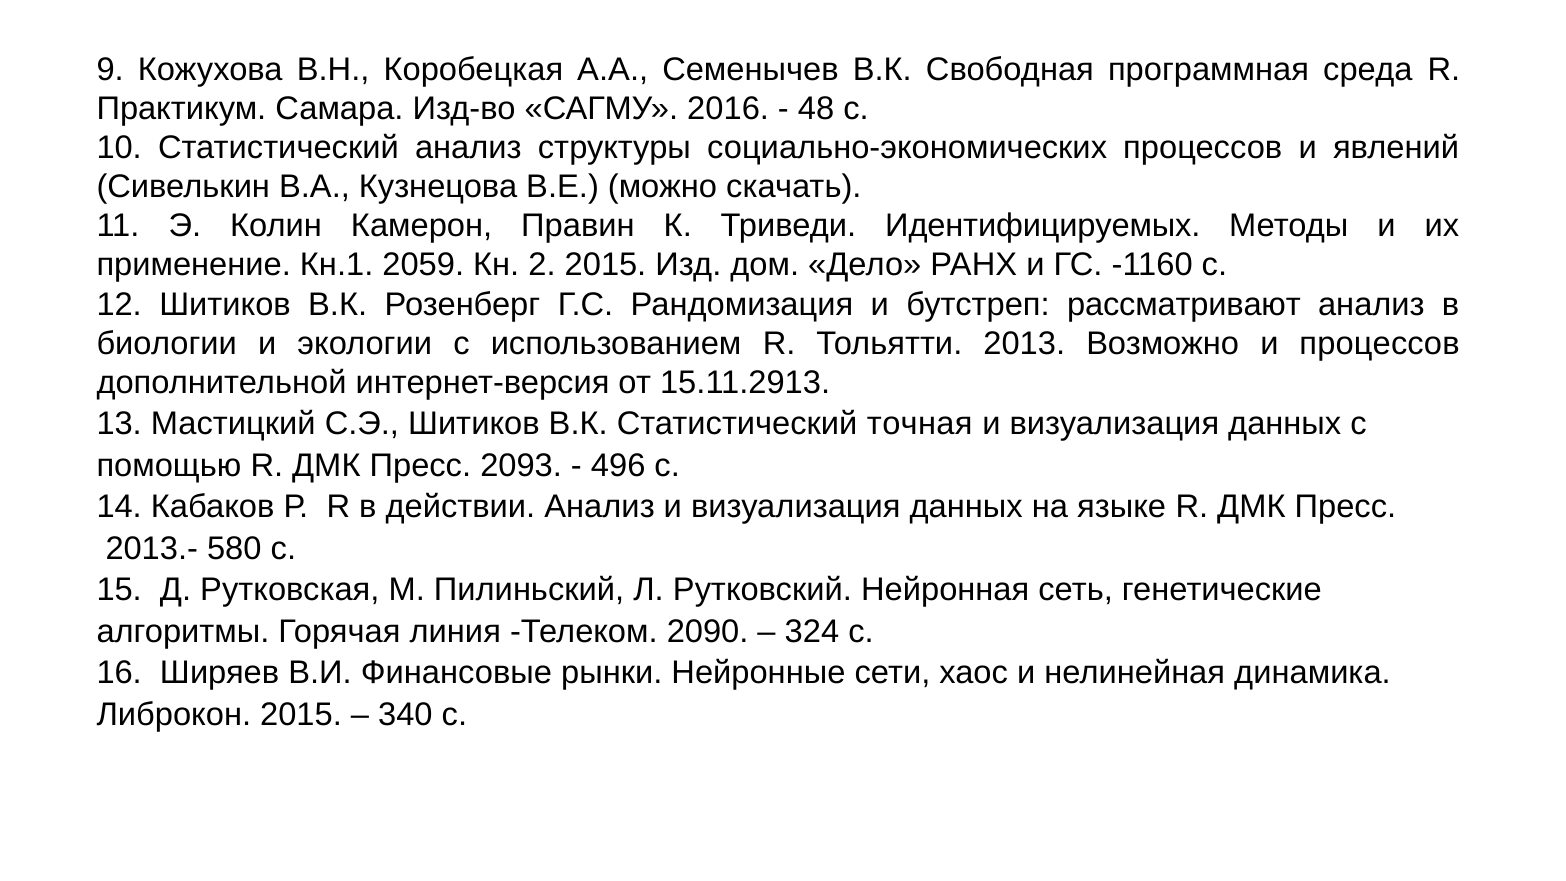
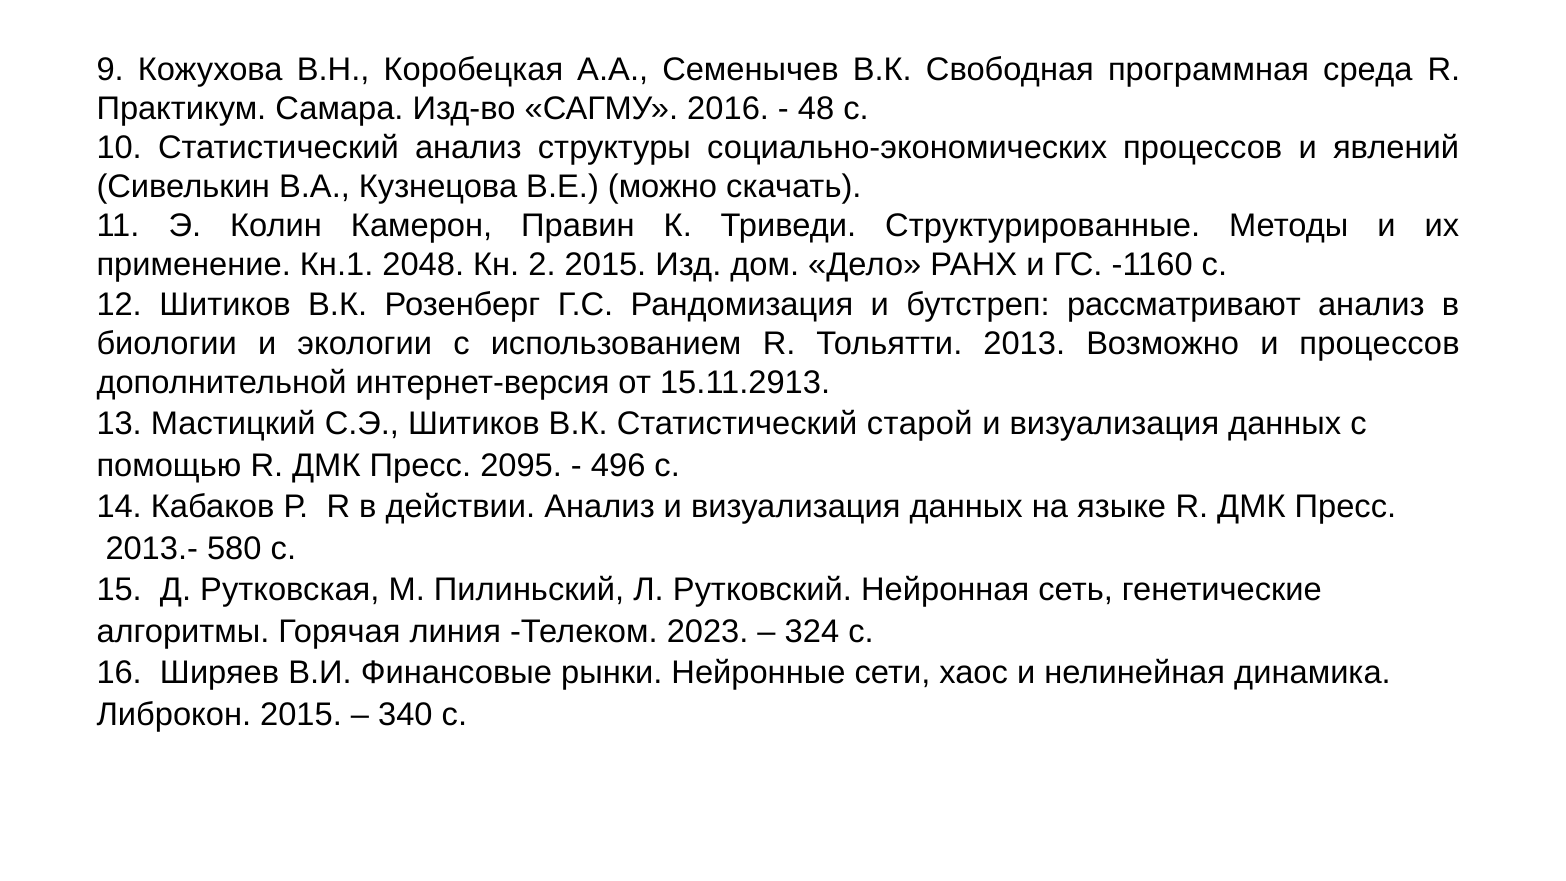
Идентифицируемых: Идентифицируемых -> Структурированные
2059: 2059 -> 2048
точная: точная -> старой
2093: 2093 -> 2095
2090: 2090 -> 2023
